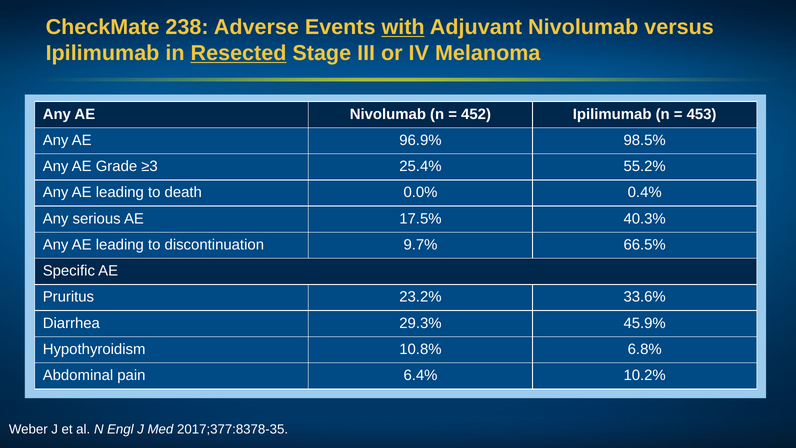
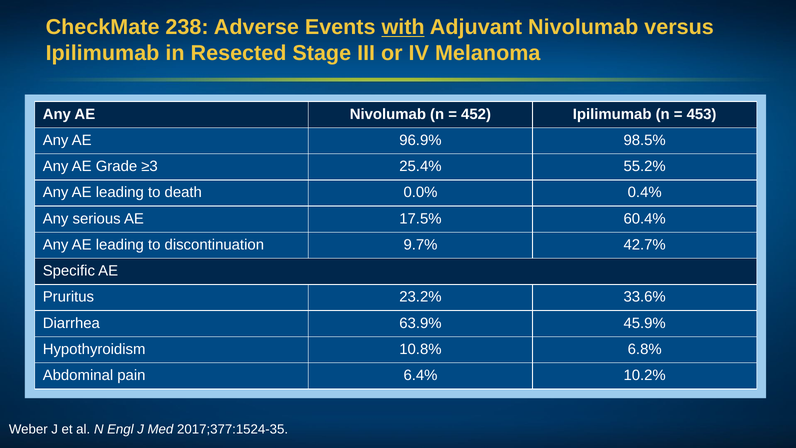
Resected underline: present -> none
40.3%: 40.3% -> 60.4%
66.5%: 66.5% -> 42.7%
29.3%: 29.3% -> 63.9%
2017;377:8378-35: 2017;377:8378-35 -> 2017;377:1524-35
